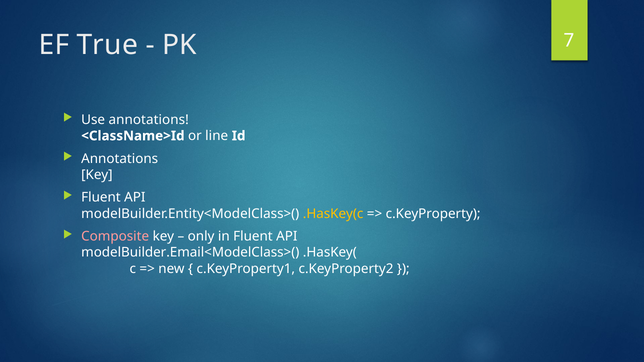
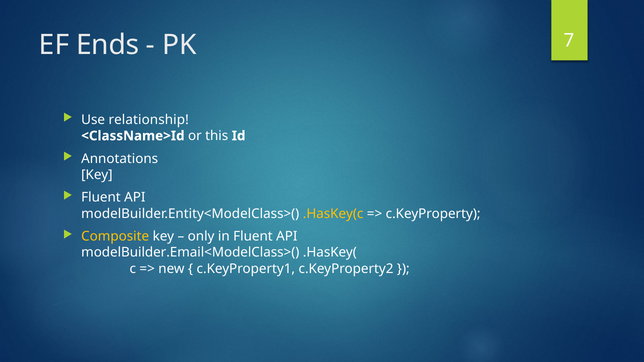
True: True -> Ends
Use annotations: annotations -> relationship
line: line -> this
Composite colour: pink -> yellow
